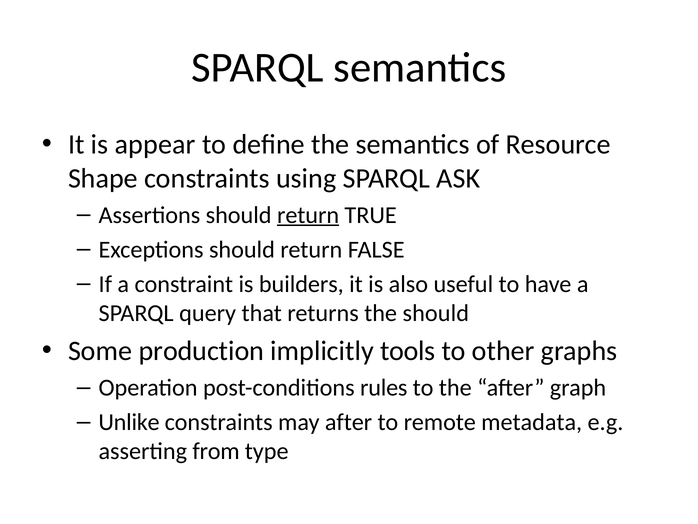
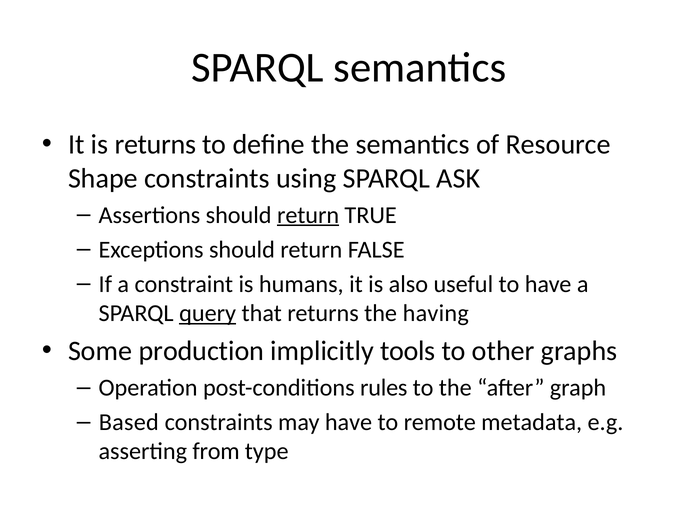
is appear: appear -> returns
builders: builders -> humans
query underline: none -> present
the should: should -> having
Unlike: Unlike -> Based
may after: after -> have
